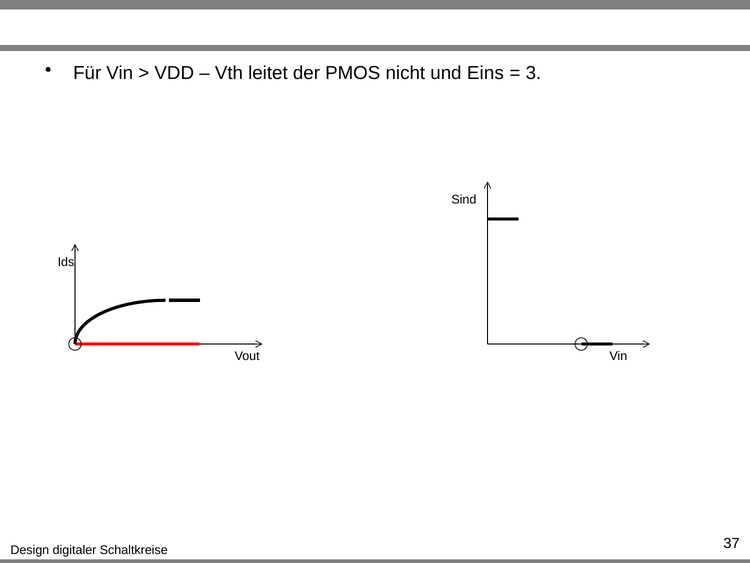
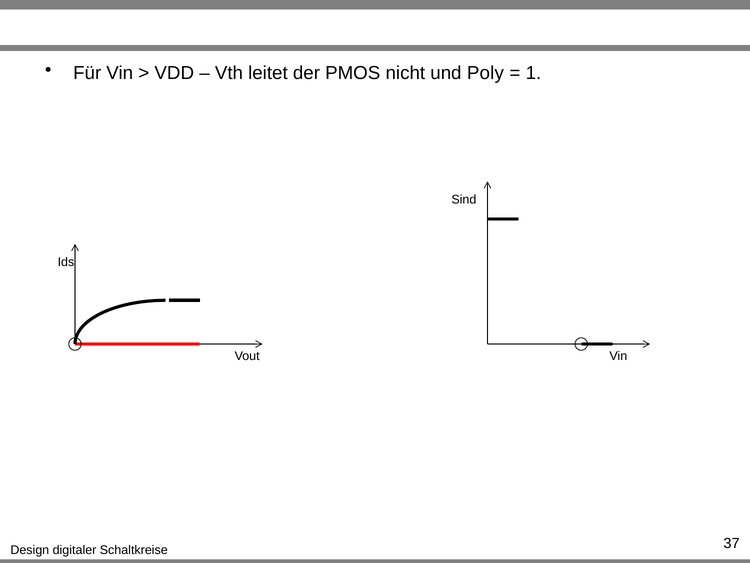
Eins: Eins -> Poly
3: 3 -> 1
